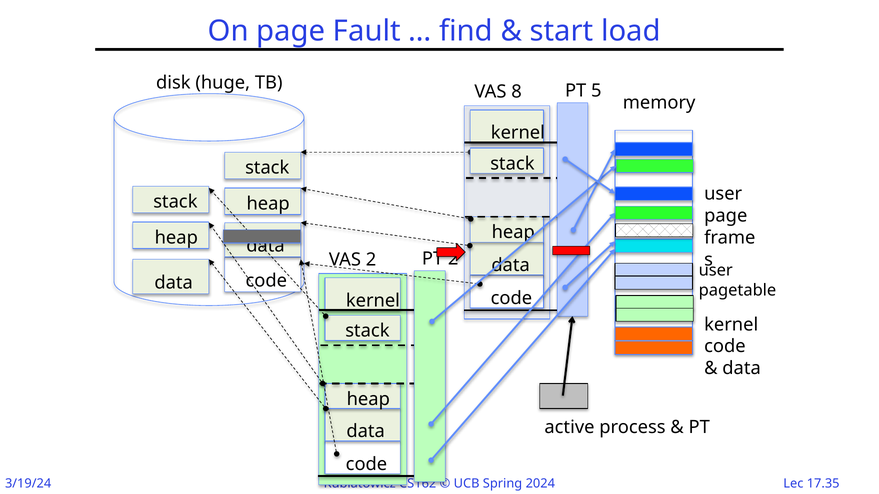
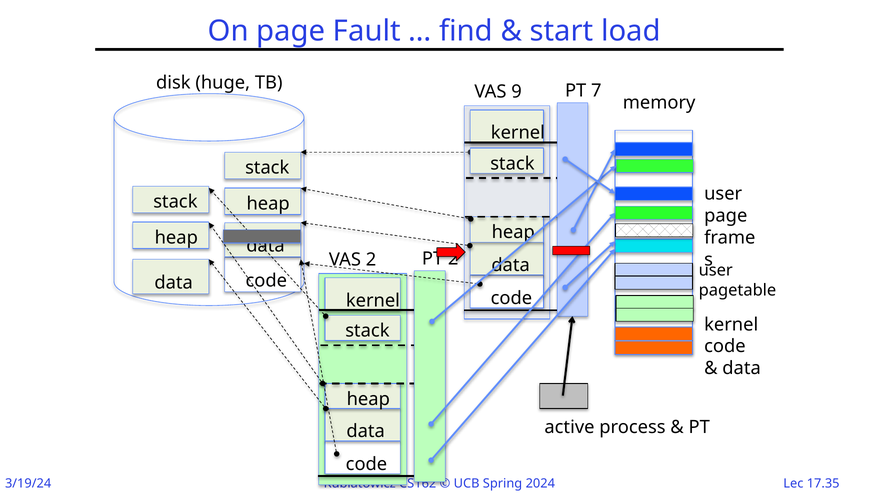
8: 8 -> 9
5: 5 -> 7
